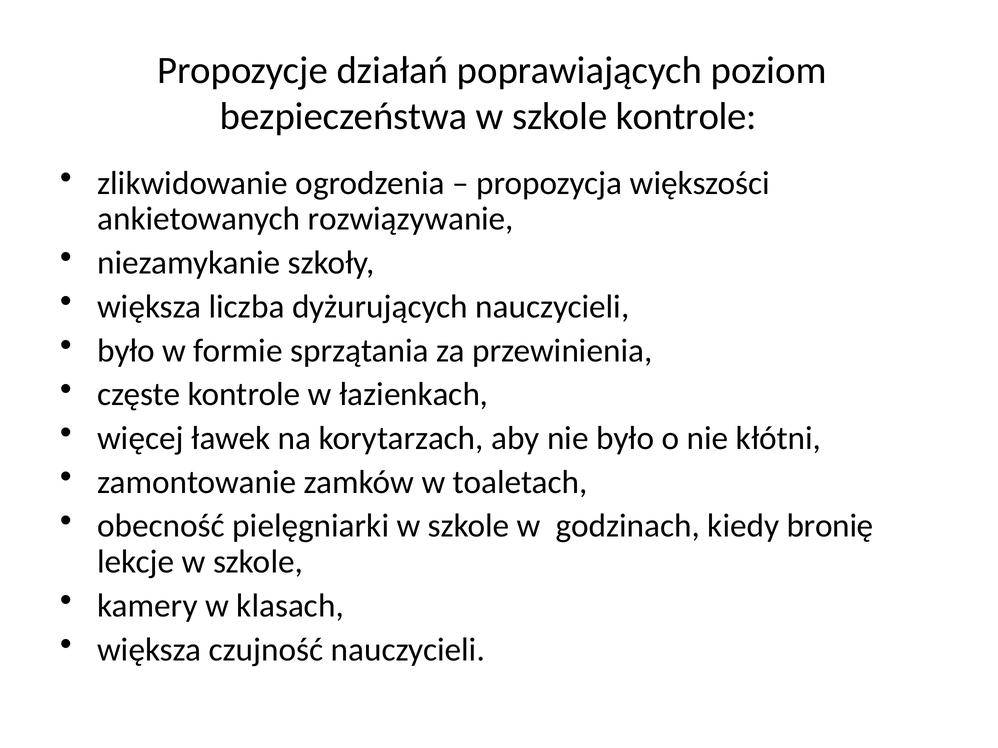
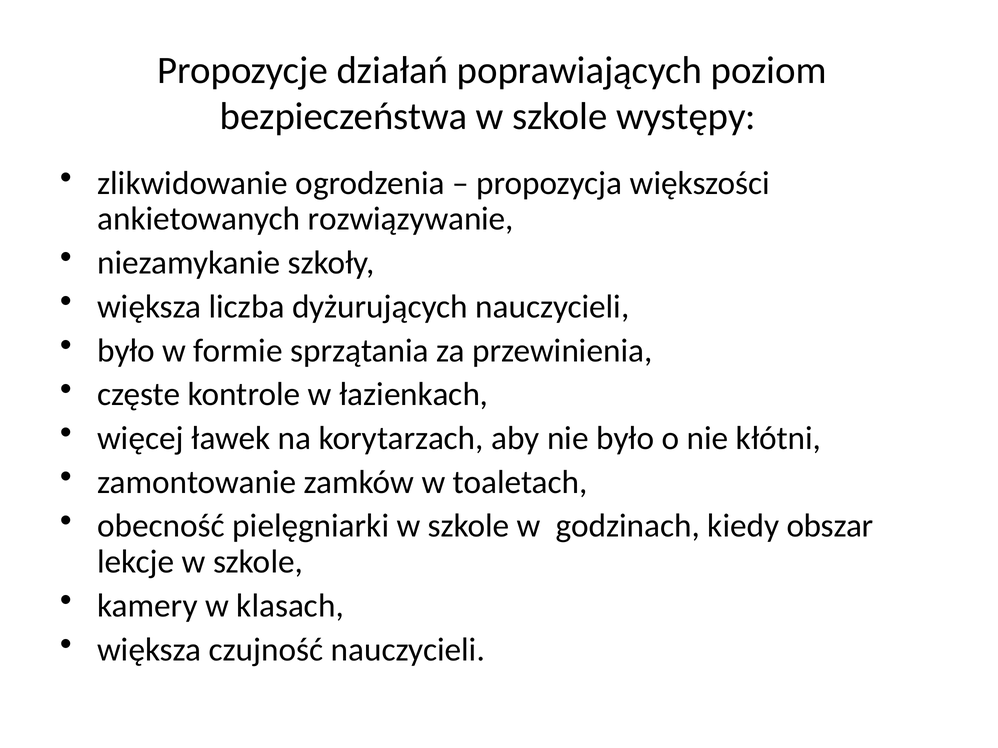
szkole kontrole: kontrole -> występy
bronię: bronię -> obszar
